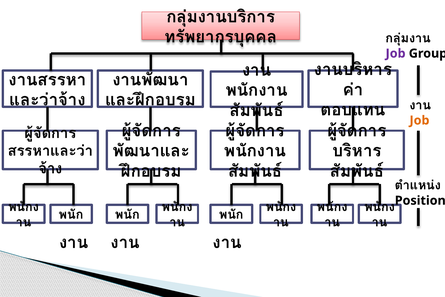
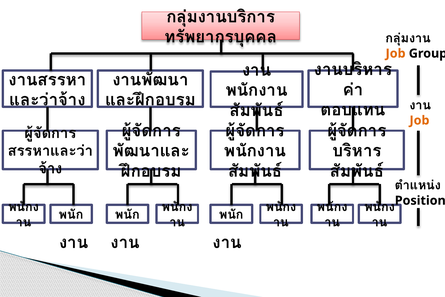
Job at (396, 53) colour: purple -> orange
